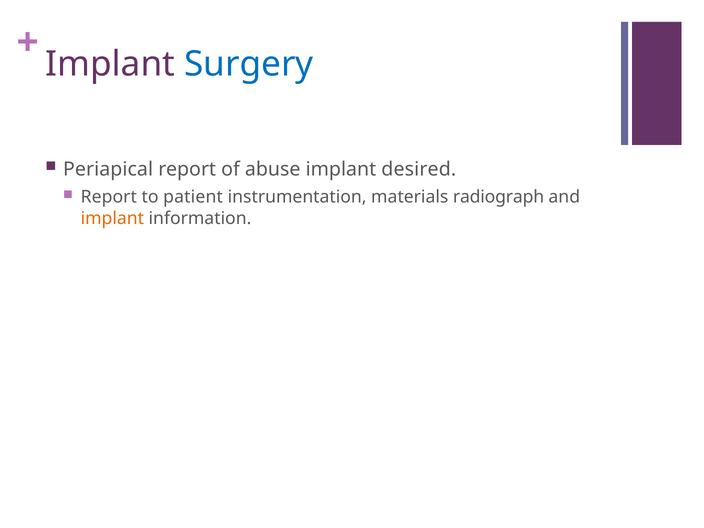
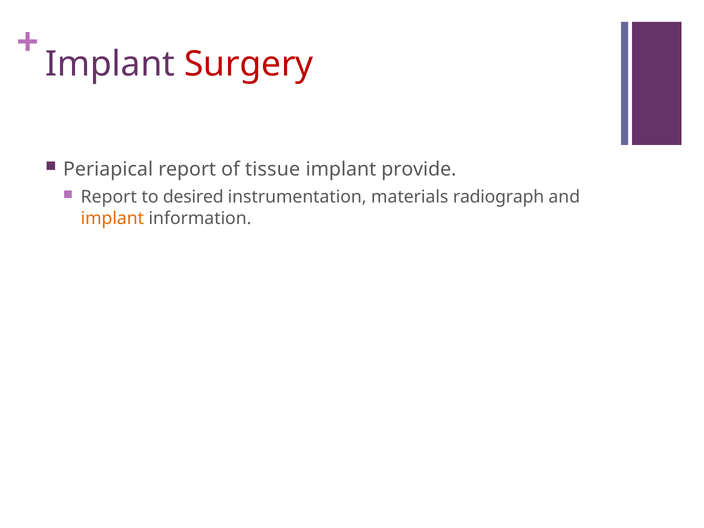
Surgery colour: blue -> red
abuse: abuse -> tissue
desired: desired -> provide
patient: patient -> desired
